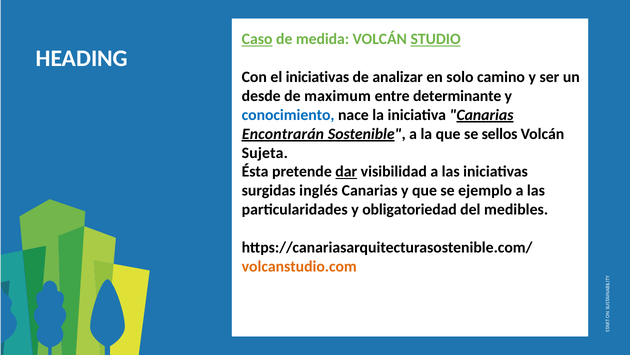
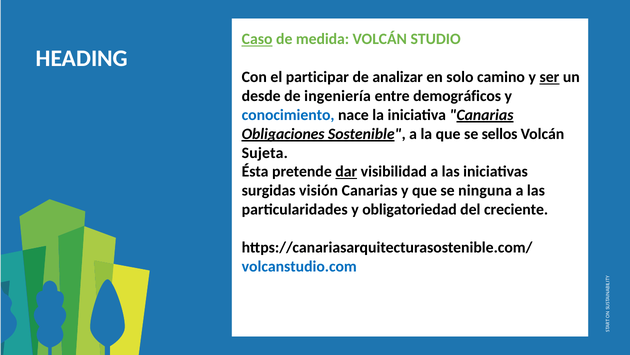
STUDIO underline: present -> none
el iniciativas: iniciativas -> participar
ser underline: none -> present
maximum: maximum -> ingeniería
determinante: determinante -> demográficos
Encontrarán: Encontrarán -> Obligaciones
inglés: inglés -> visión
ejemplo: ejemplo -> ninguna
medibles: medibles -> creciente
volcanstudio.com colour: orange -> blue
